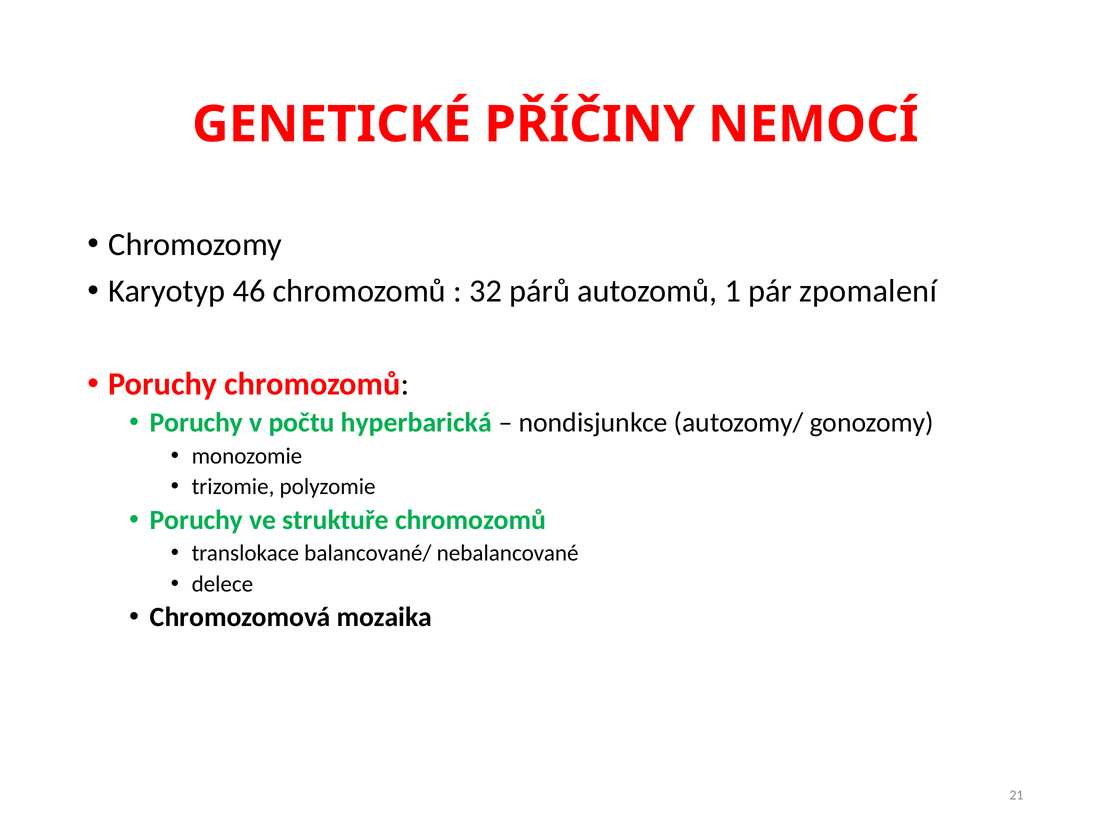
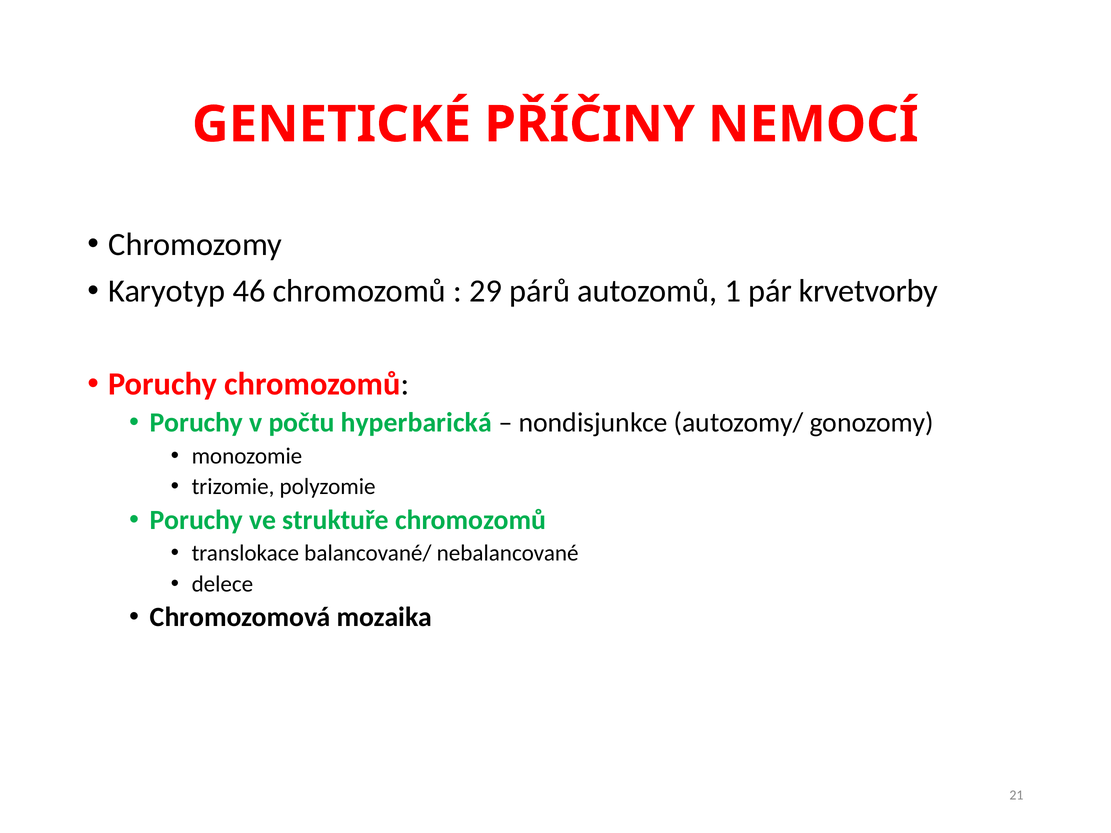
32: 32 -> 29
zpomalení: zpomalení -> krvetvorby
